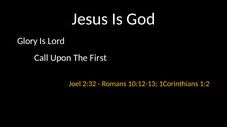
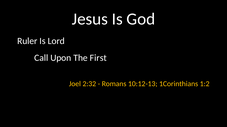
Glory: Glory -> Ruler
